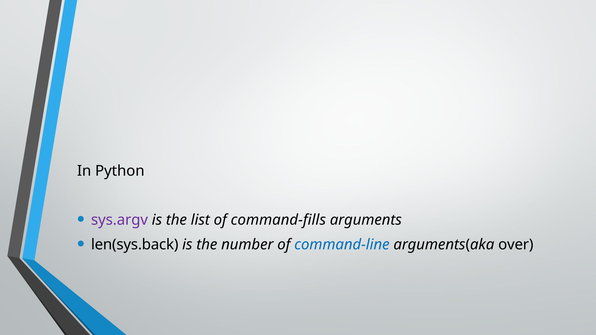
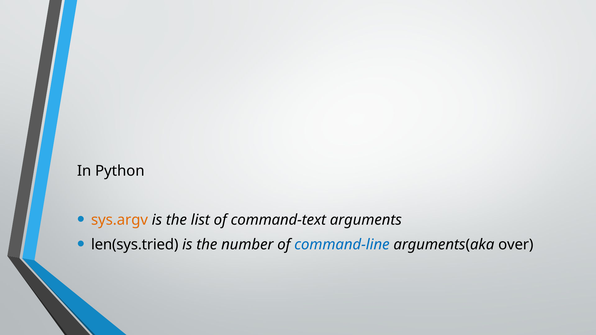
sys.argv colour: purple -> orange
command-fills: command-fills -> command-text
len(sys.back: len(sys.back -> len(sys.tried
